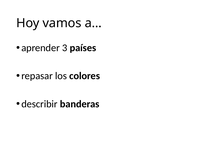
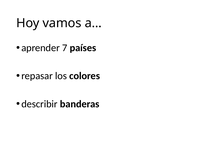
3: 3 -> 7
